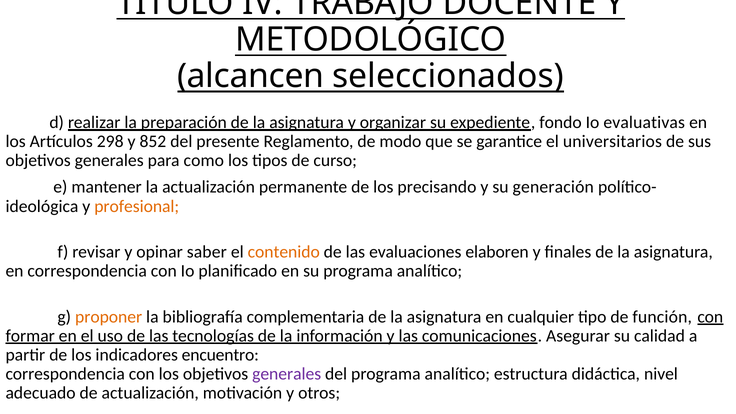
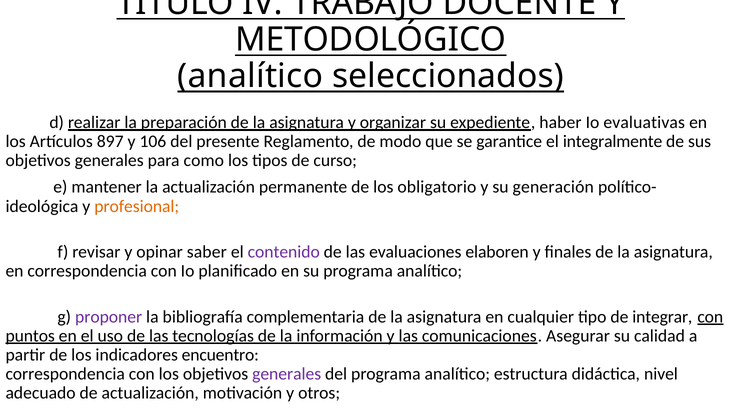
alcancen at (251, 76): alcancen -> analítico
fondo: fondo -> haber
298: 298 -> 897
852: 852 -> 106
universitarios: universitarios -> integralmente
precisando: precisando -> obligatorio
contenido colour: orange -> purple
proponer colour: orange -> purple
función: función -> integrar
formar: formar -> puntos
